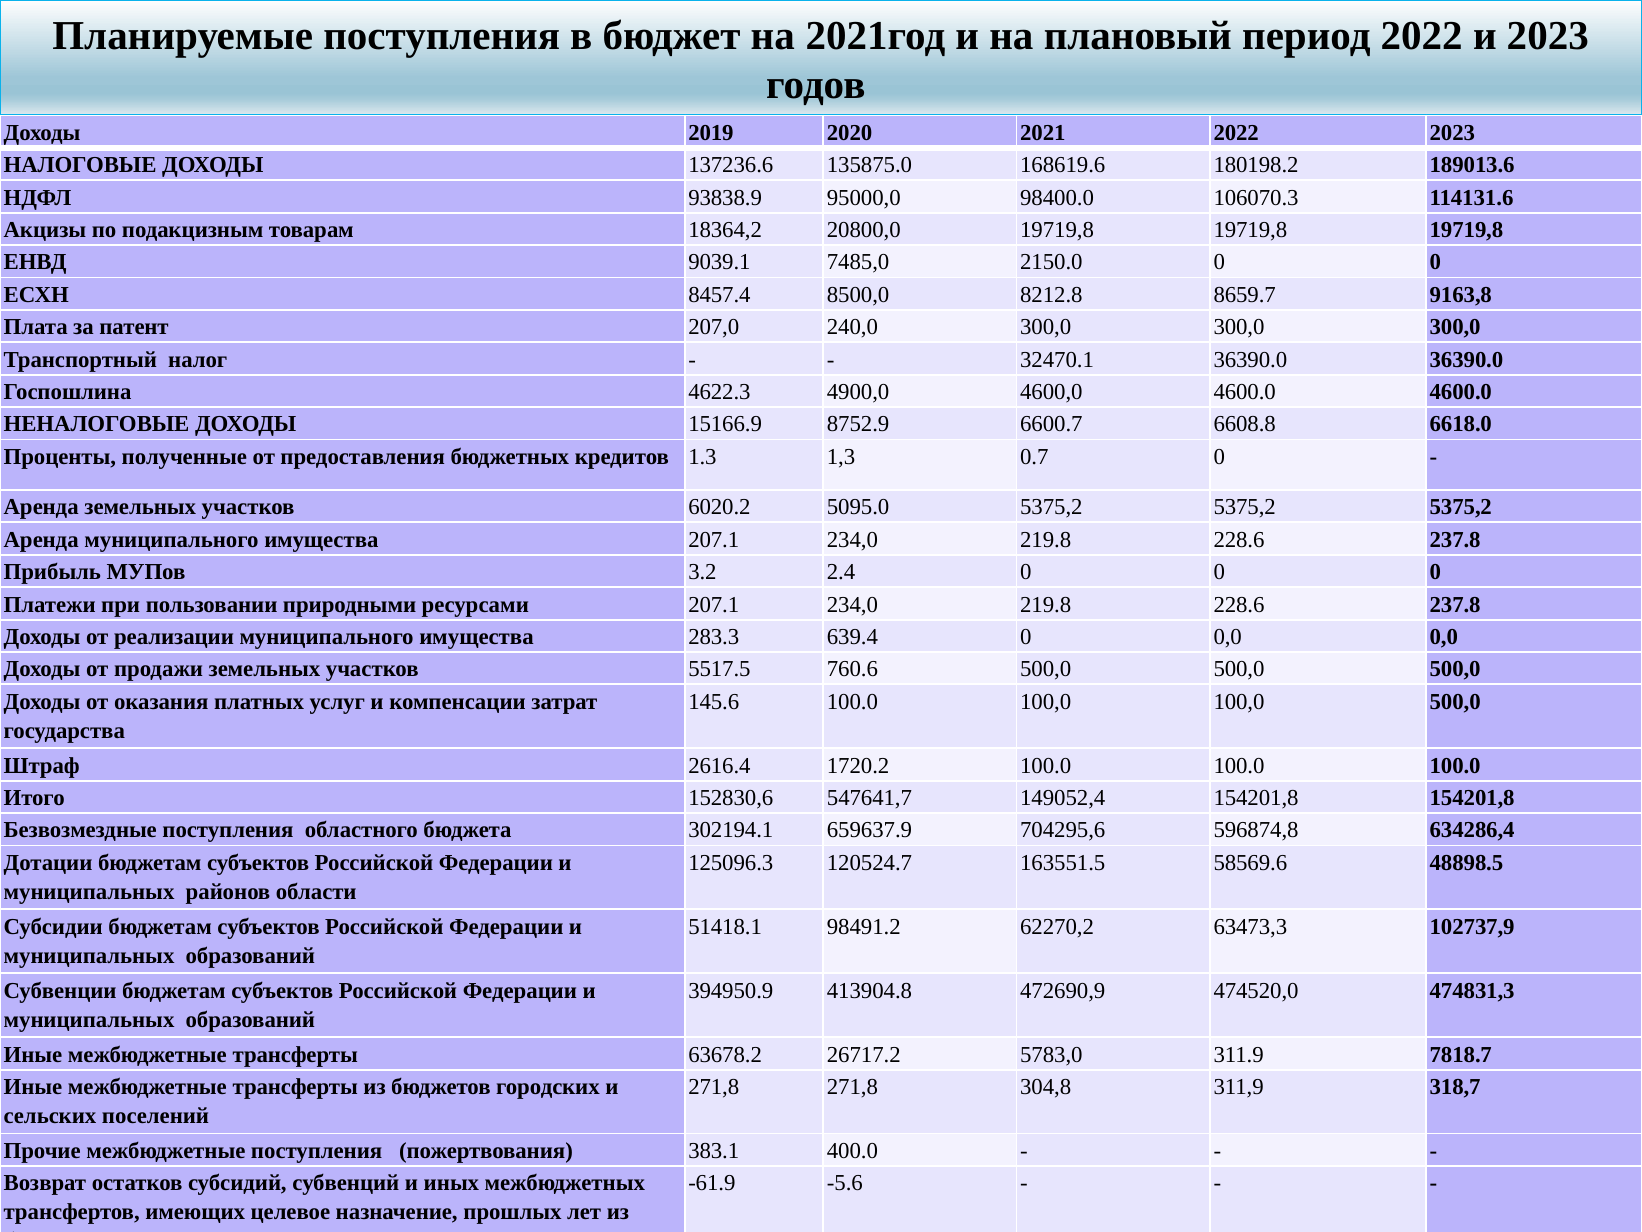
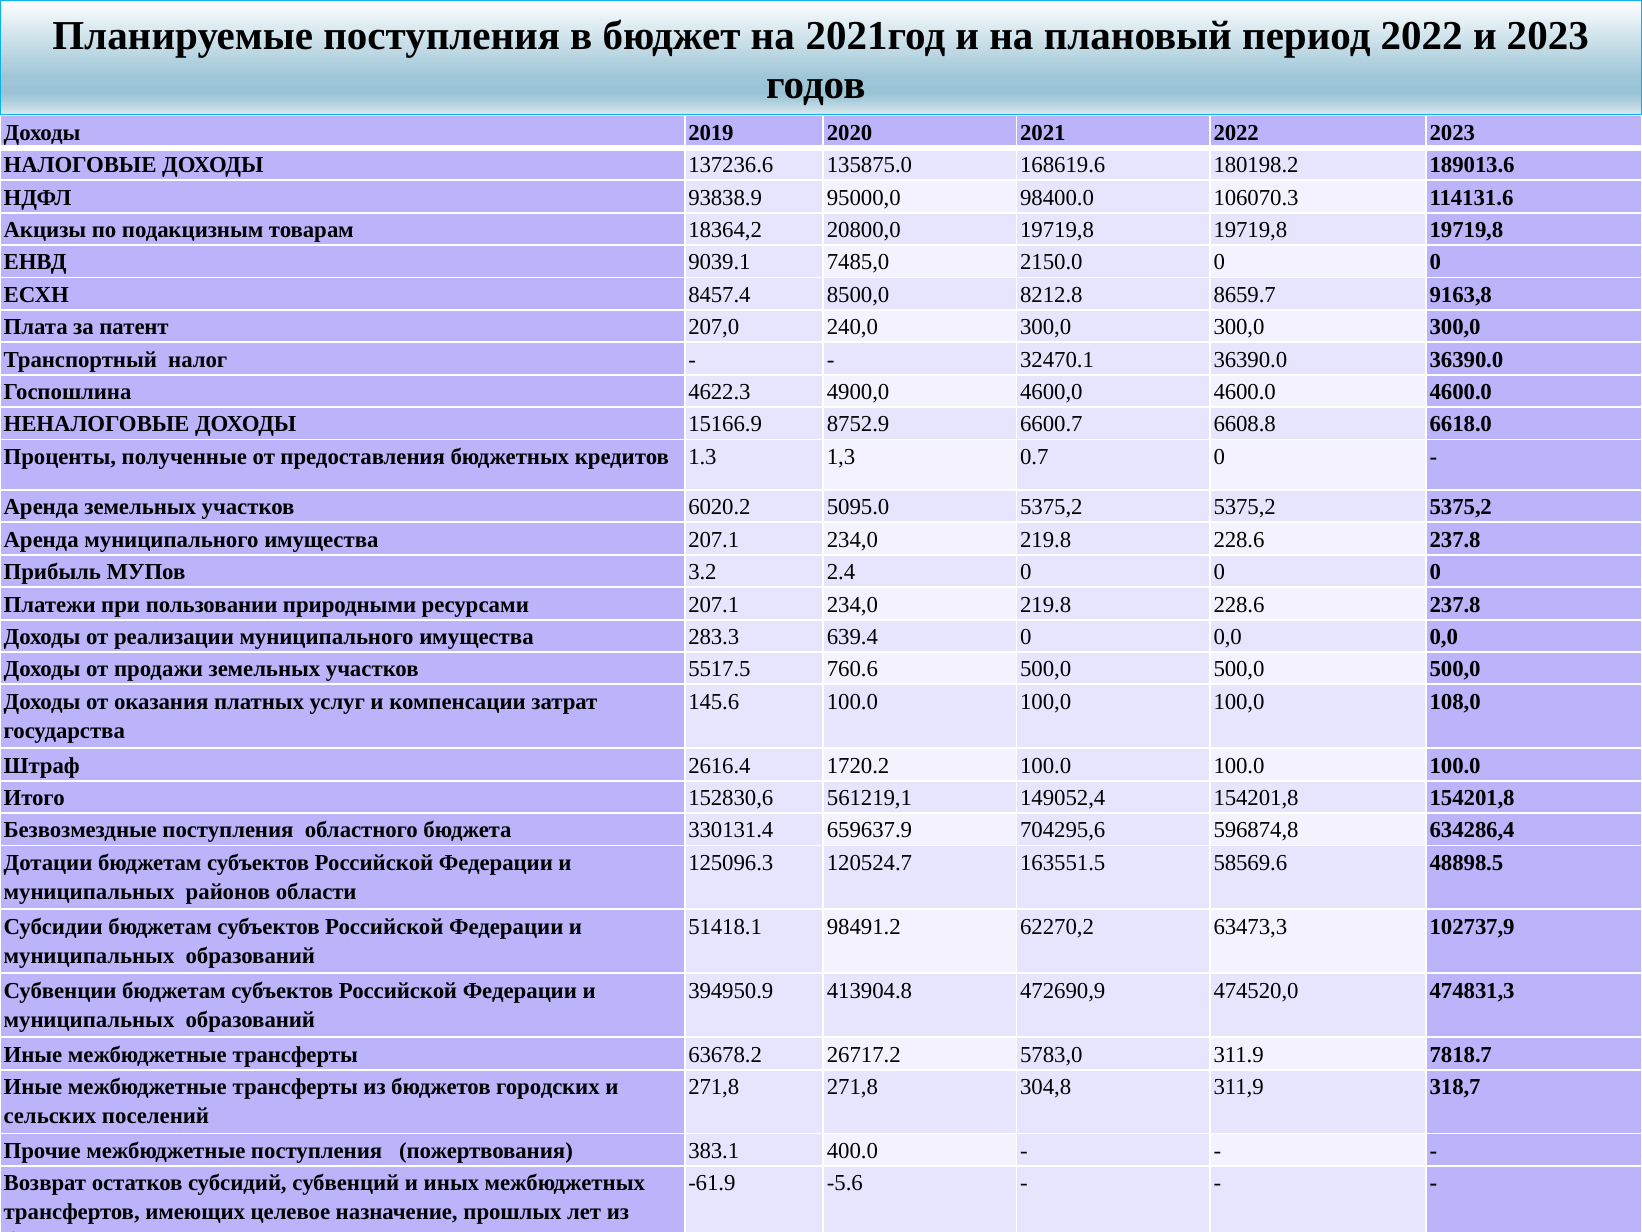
100,0 500,0: 500,0 -> 108,0
547641,7: 547641,7 -> 561219,1
302194.1: 302194.1 -> 330131.4
